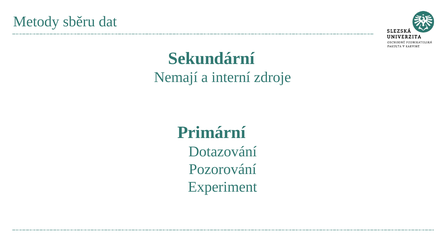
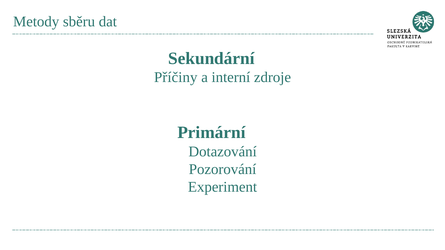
Nemají: Nemají -> Příčiny
